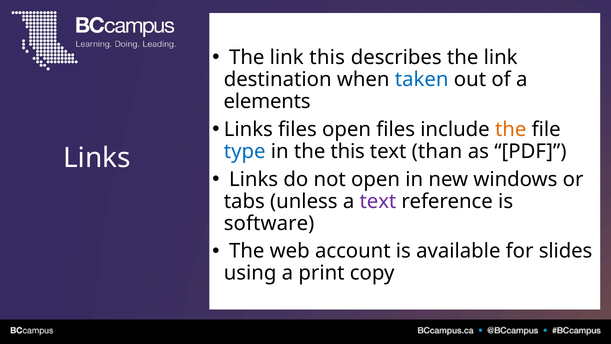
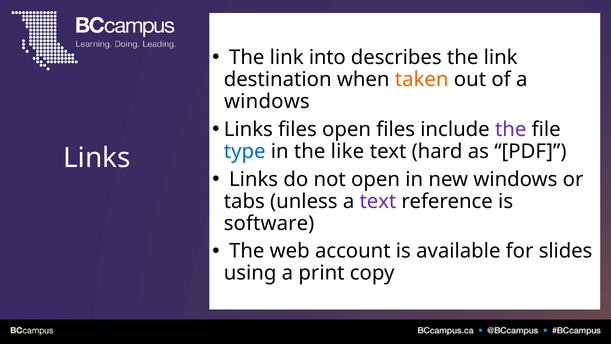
link this: this -> into
taken colour: blue -> orange
elements at (267, 101): elements -> windows
the at (511, 129) colour: orange -> purple
the this: this -> like
than: than -> hard
